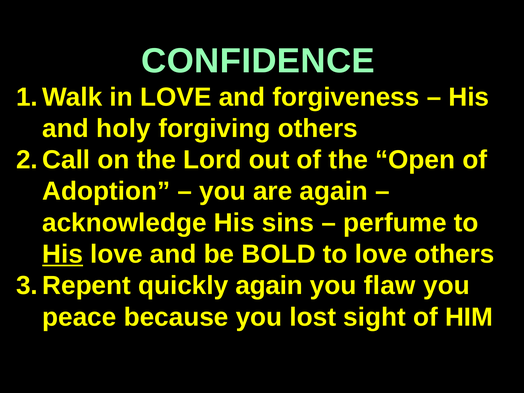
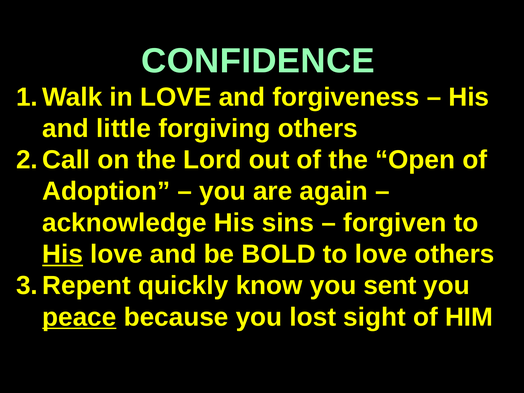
holy: holy -> little
perfume: perfume -> forgiven
quickly again: again -> know
flaw: flaw -> sent
peace underline: none -> present
